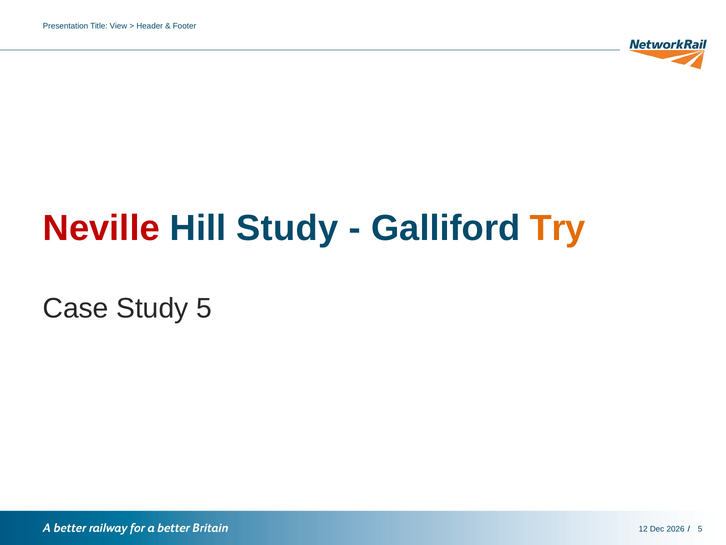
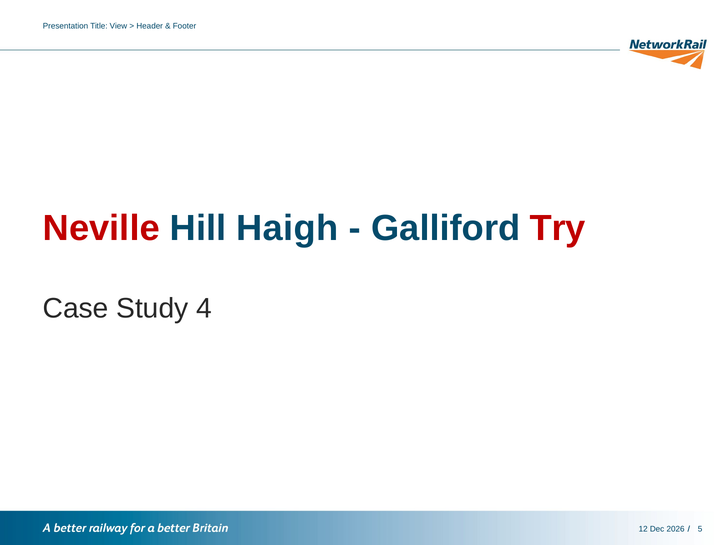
Hill Study: Study -> Haigh
Try colour: orange -> red
Study 5: 5 -> 4
